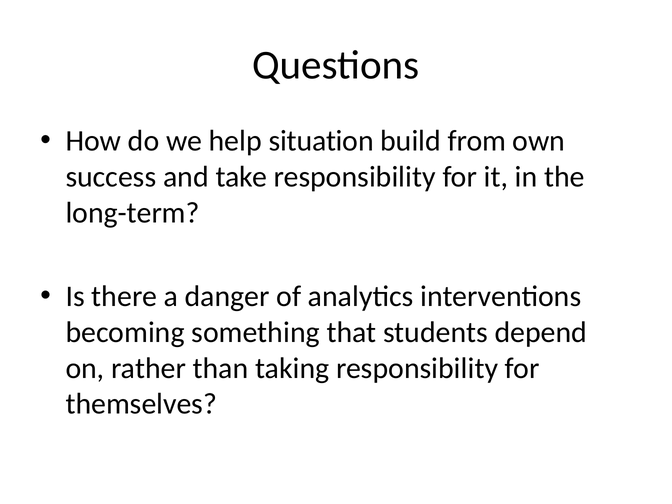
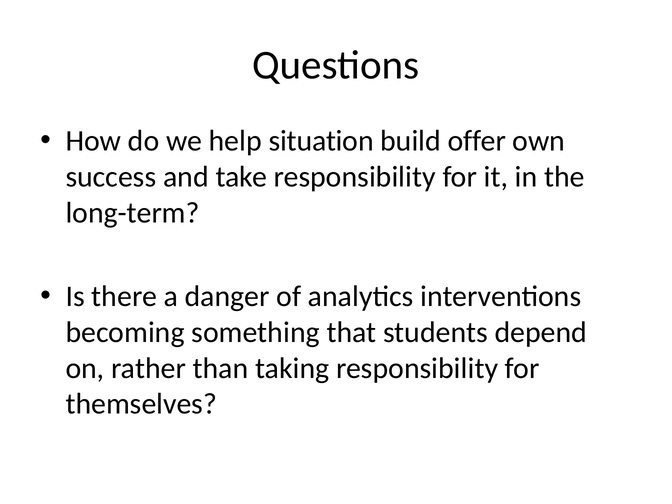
from: from -> offer
